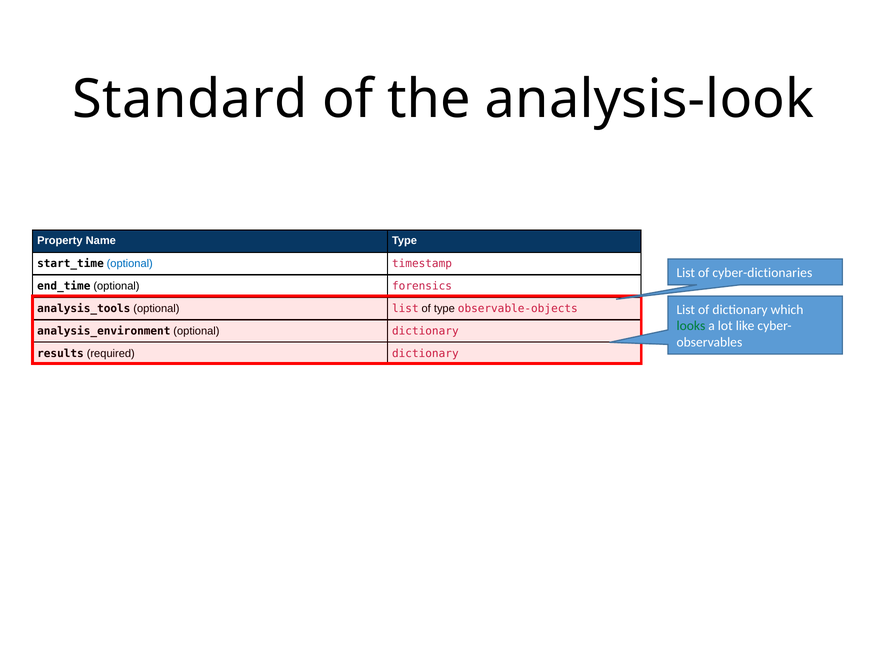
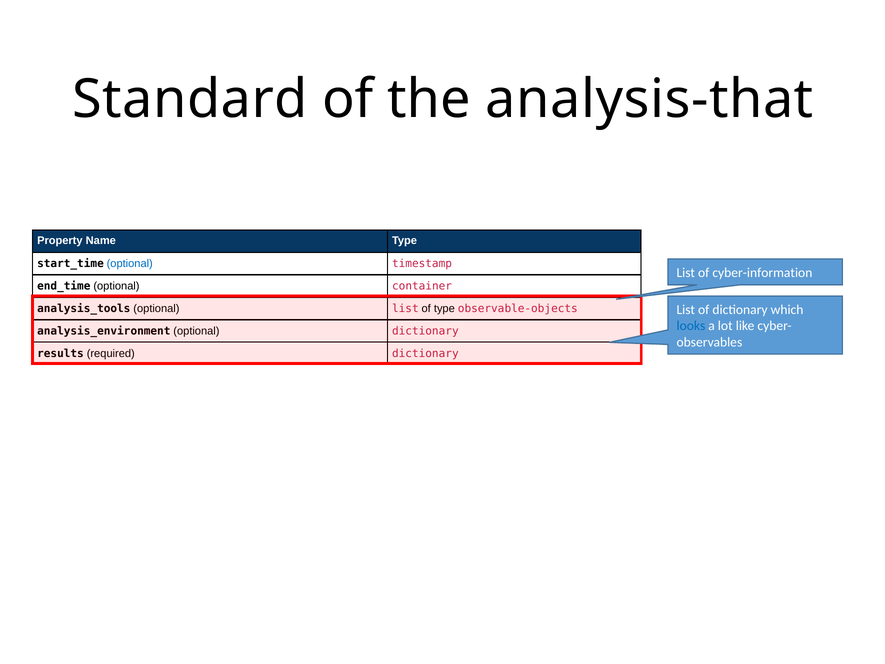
analysis-look: analysis-look -> analysis-that
cyber-dictionaries: cyber-dictionaries -> cyber-information
forensics: forensics -> container
looks colour: green -> blue
